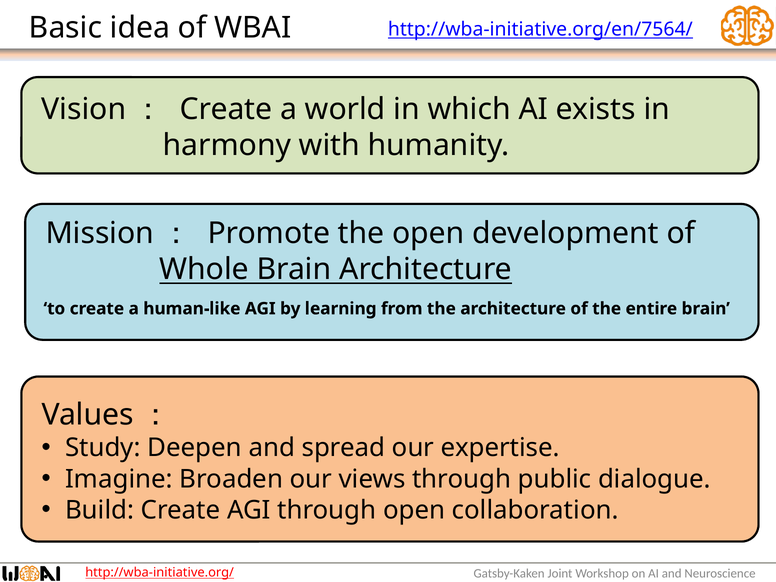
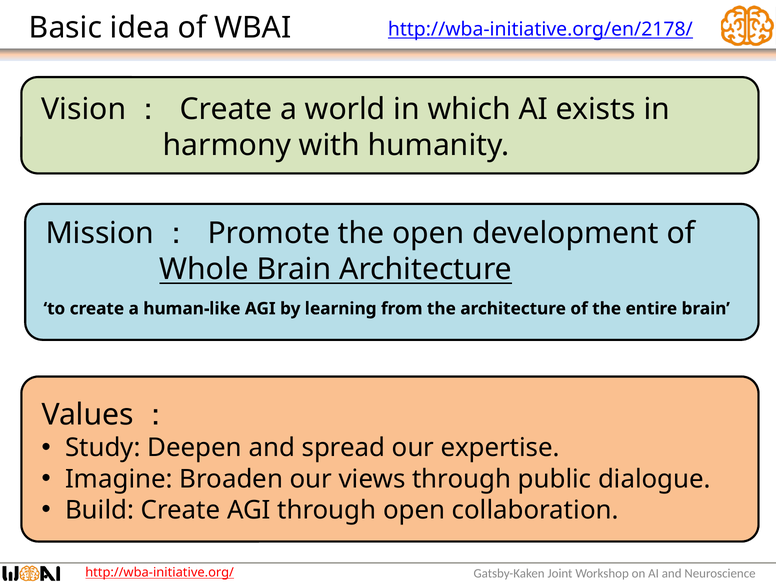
http://wba-initiative.org/en/7564/: http://wba-initiative.org/en/7564/ -> http://wba-initiative.org/en/2178/
